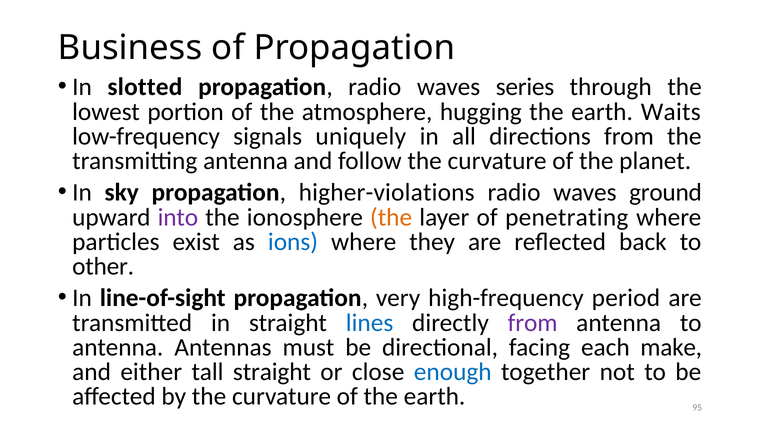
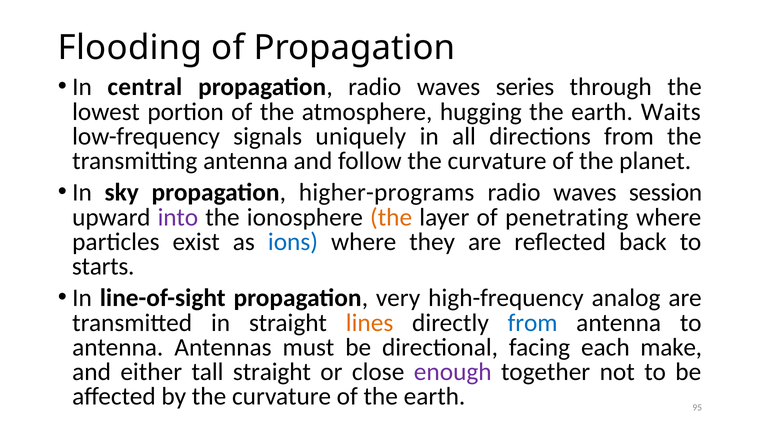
Business: Business -> Flooding
slotted: slotted -> central
higher-violations: higher-violations -> higher-programs
ground: ground -> session
other: other -> starts
period: period -> analog
lines colour: blue -> orange
from at (533, 323) colour: purple -> blue
enough colour: blue -> purple
